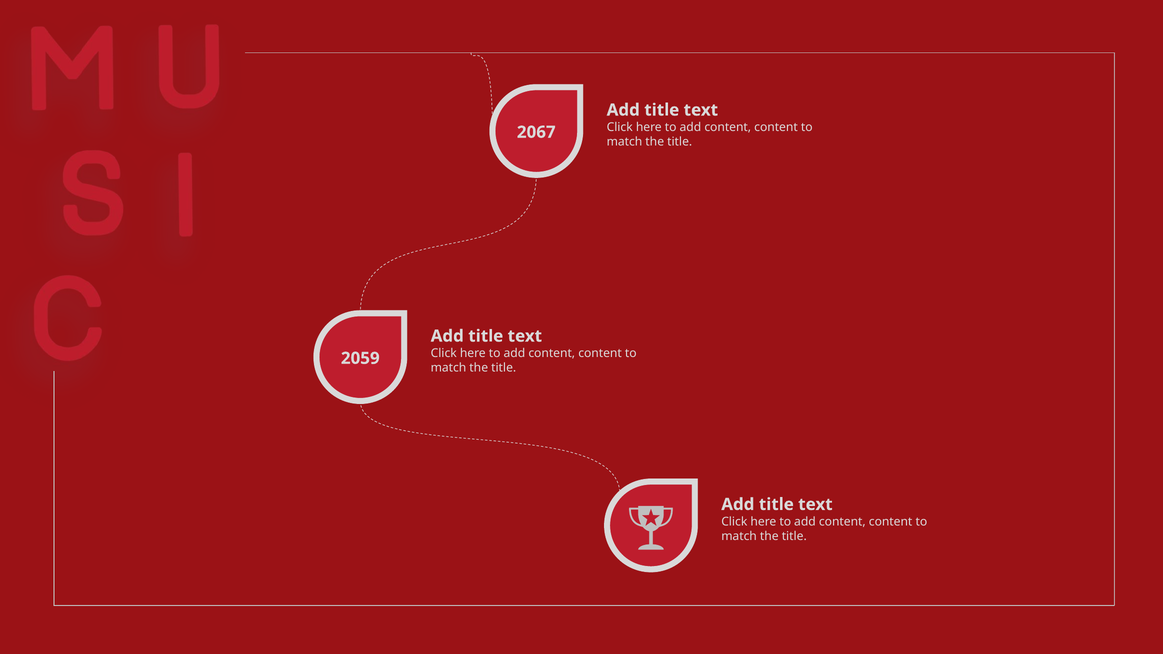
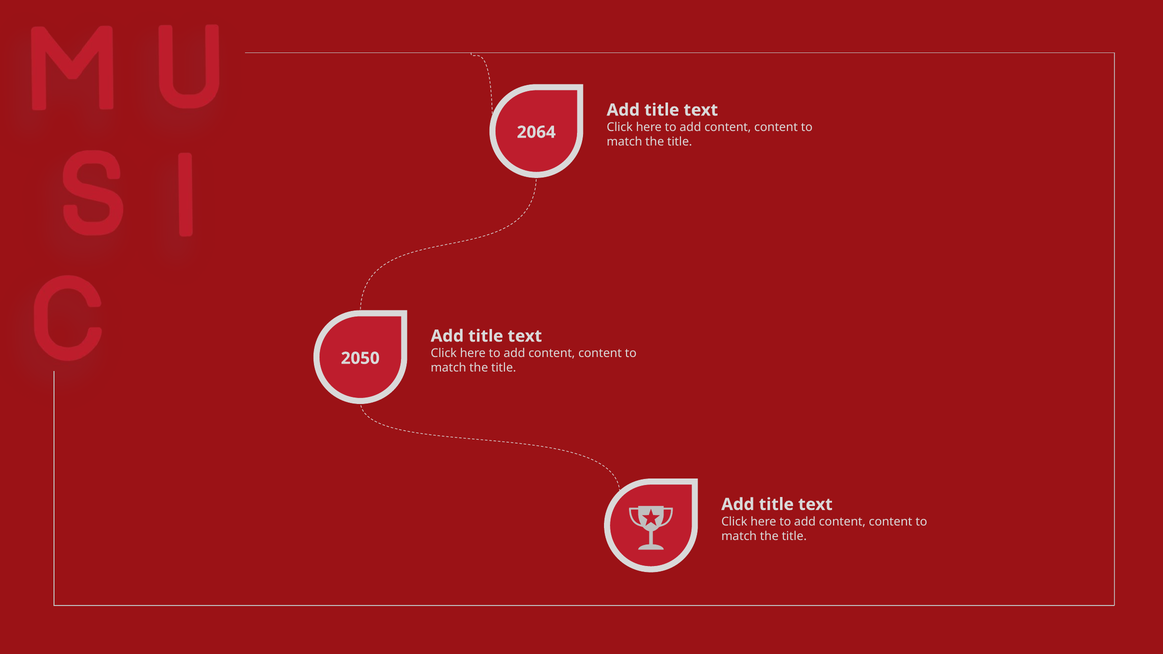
2067: 2067 -> 2064
2059: 2059 -> 2050
